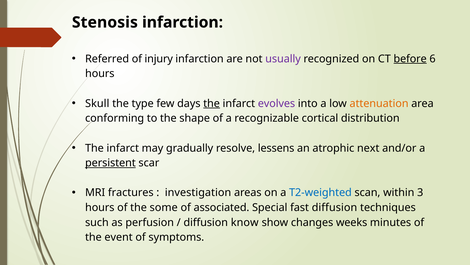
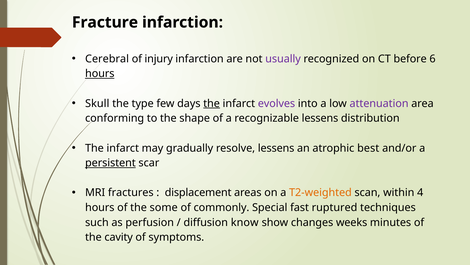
Stenosis: Stenosis -> Fracture
Referred: Referred -> Cerebral
before underline: present -> none
hours at (100, 74) underline: none -> present
attenuation colour: orange -> purple
recognizable cortical: cortical -> lessens
next: next -> best
investigation: investigation -> displacement
T2-weighted colour: blue -> orange
3: 3 -> 4
associated: associated -> commonly
fast diffusion: diffusion -> ruptured
event: event -> cavity
